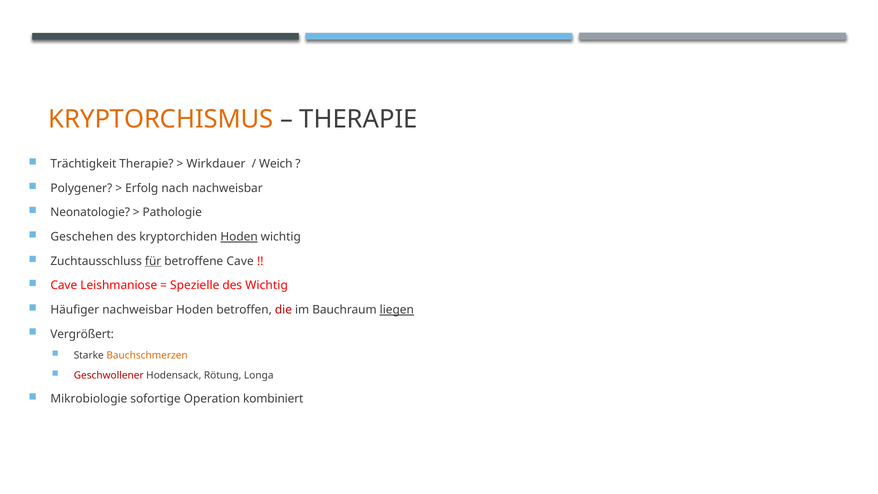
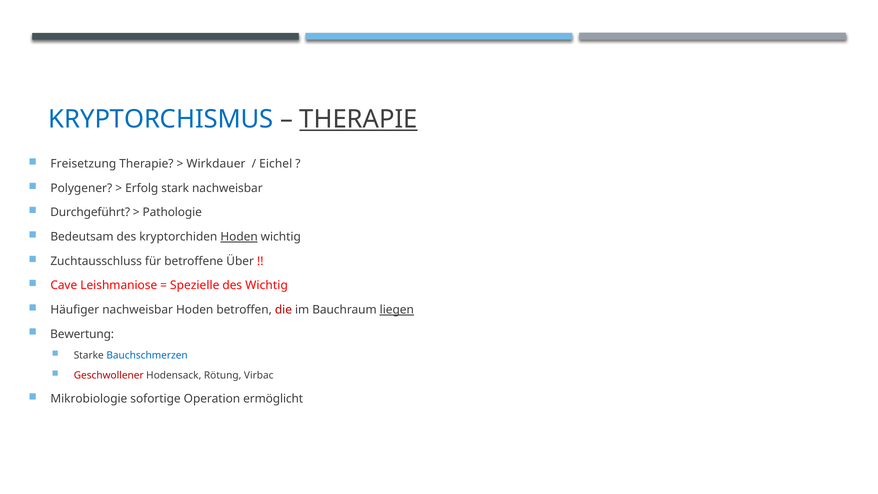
KRYPTORCHISMUS colour: orange -> blue
THERAPIE at (359, 119) underline: none -> present
Trächtigkeit: Trächtigkeit -> Freisetzung
Weich: Weich -> Eichel
nach: nach -> stark
Neonatologie: Neonatologie -> Durchgeführt
Geschehen: Geschehen -> Bedeutsam
für underline: present -> none
betroffene Cave: Cave -> Über
Vergrößert: Vergrößert -> Bewertung
Bauchschmerzen colour: orange -> blue
Longa: Longa -> Virbac
kombiniert: kombiniert -> ermöglicht
